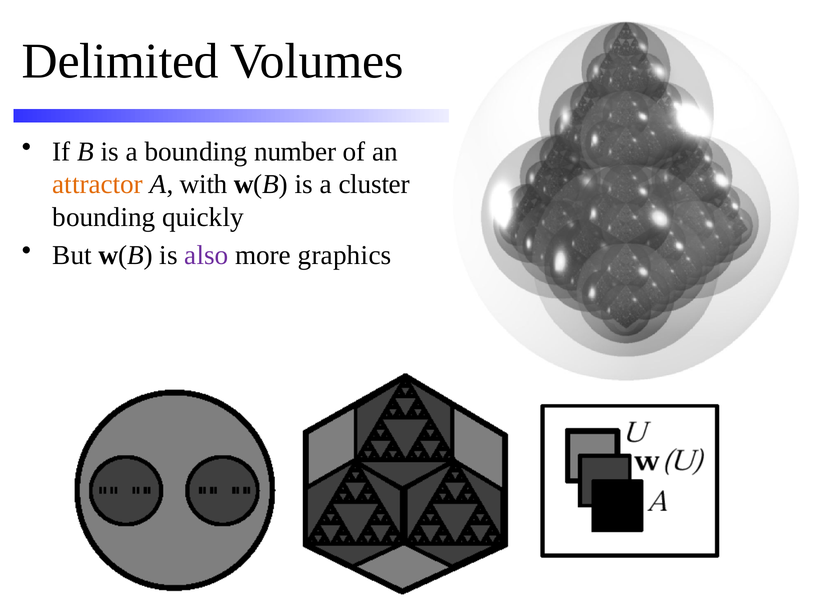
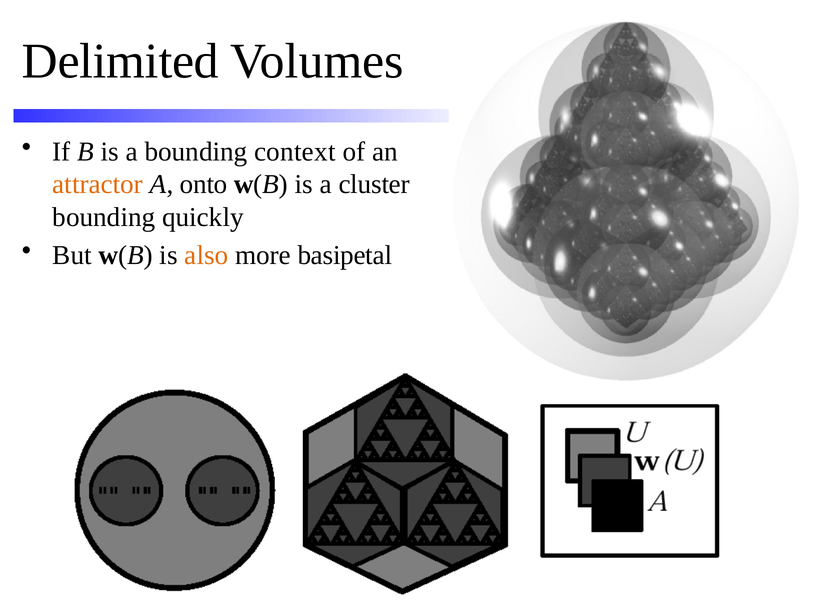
number: number -> context
with: with -> onto
also colour: purple -> orange
graphics: graphics -> basipetal
